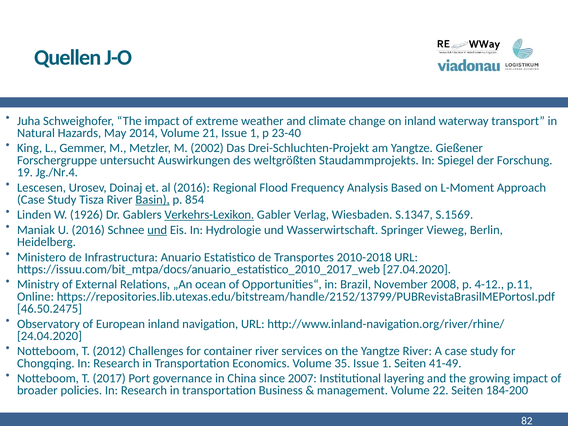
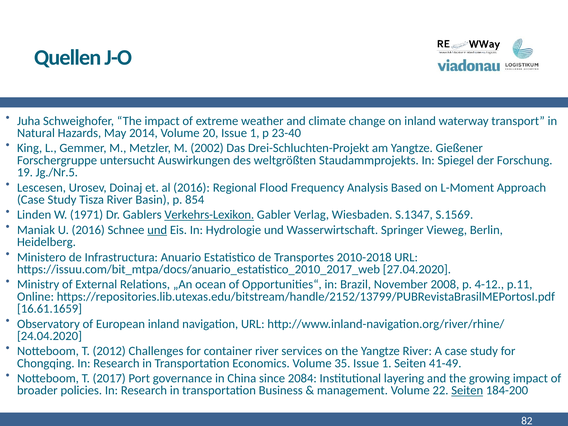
21: 21 -> 20
Jg./Nr.4: Jg./Nr.4 -> Jg./Nr.5
Basin underline: present -> none
1926: 1926 -> 1971
46.50.2475: 46.50.2475 -> 16.61.1659
2007: 2007 -> 2084
Seiten at (467, 390) underline: none -> present
